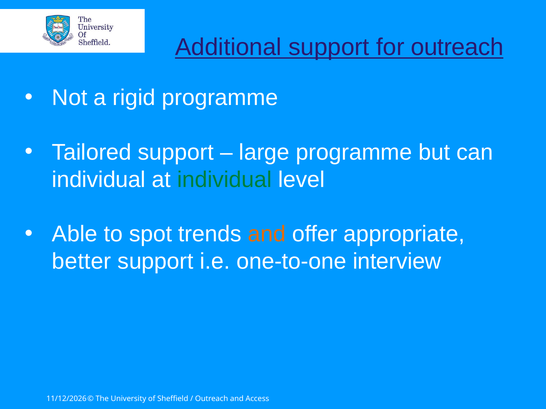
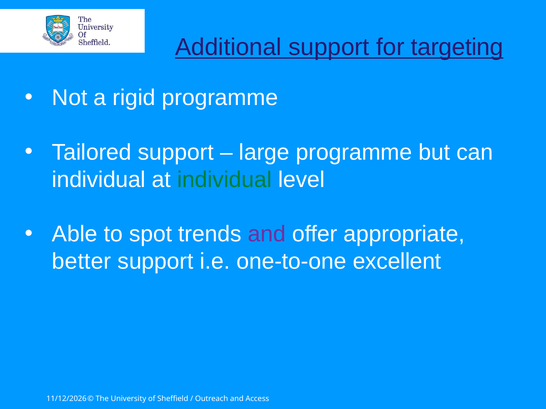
for outreach: outreach -> targeting
and at (267, 234) colour: orange -> purple
interview: interview -> excellent
